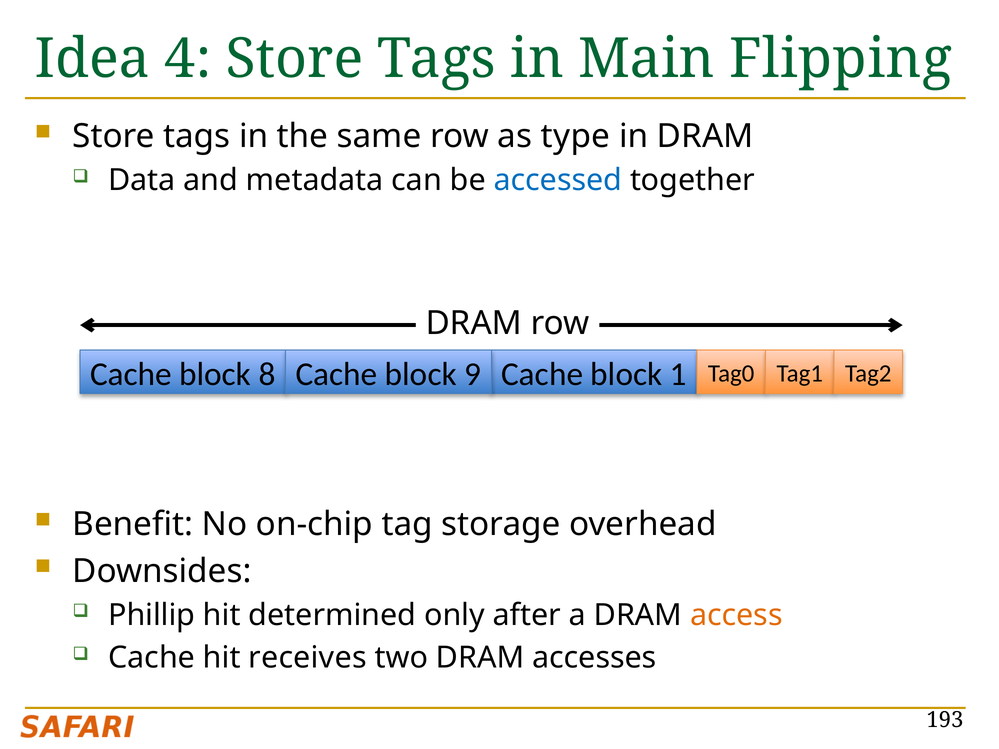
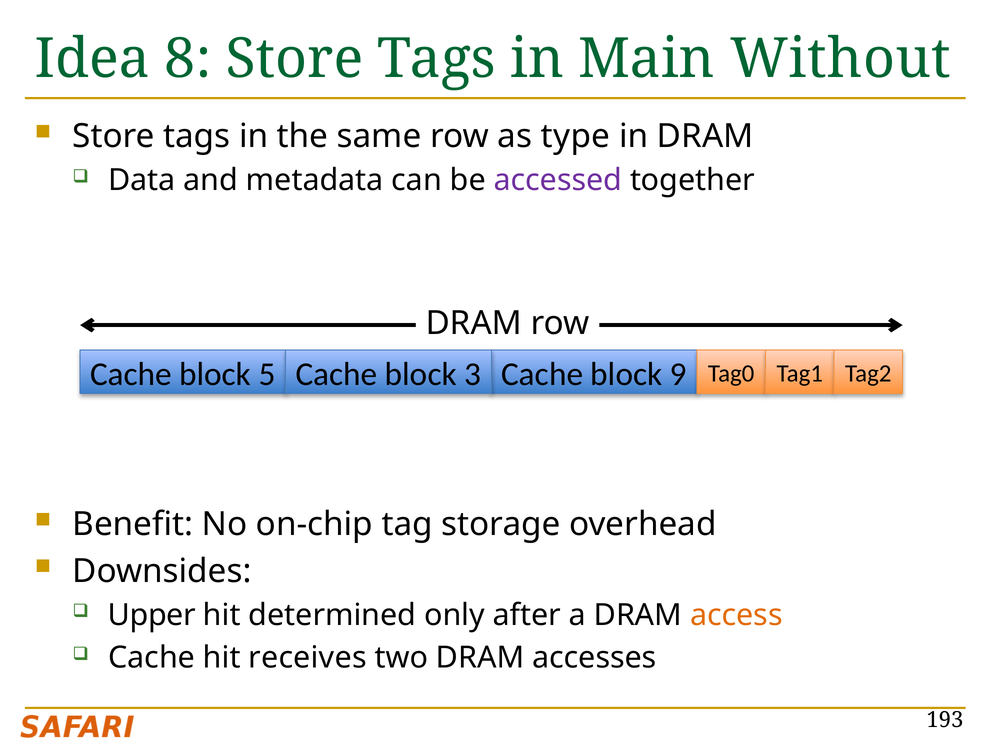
4: 4 -> 8
Flipping: Flipping -> Without
accessed colour: blue -> purple
8: 8 -> 5
9: 9 -> 3
1: 1 -> 9
Phillip: Phillip -> Upper
